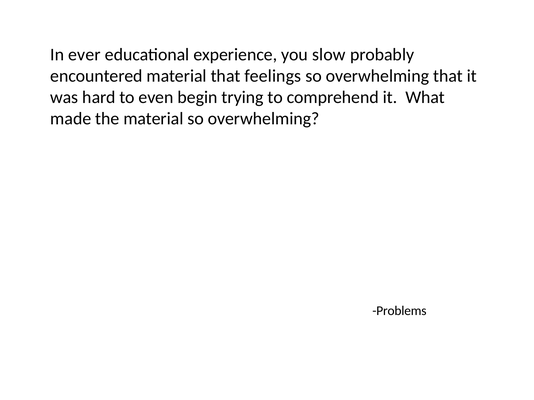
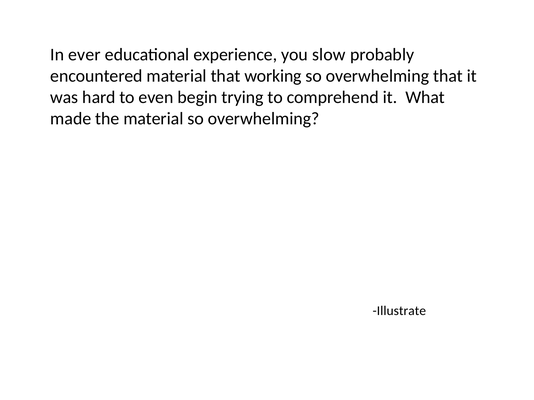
feelings: feelings -> working
Problems: Problems -> Illustrate
